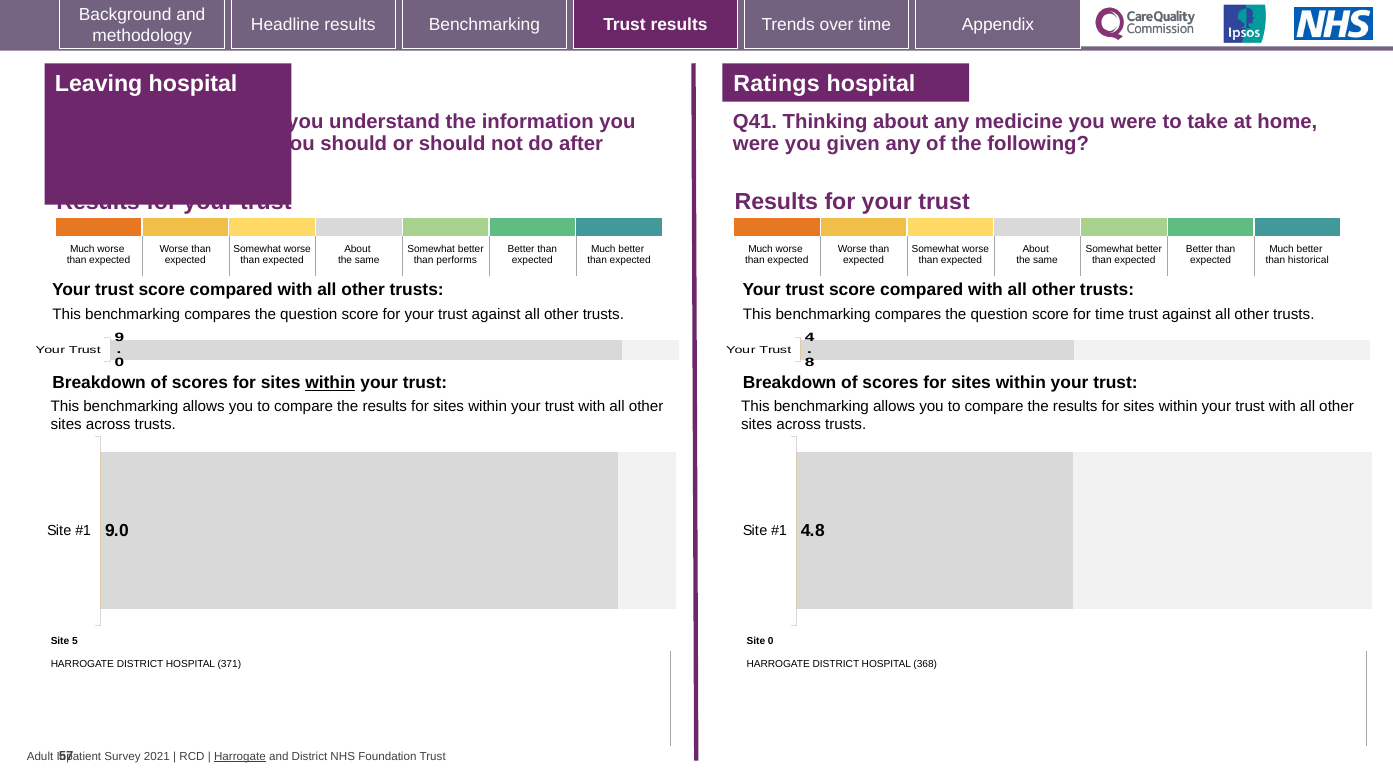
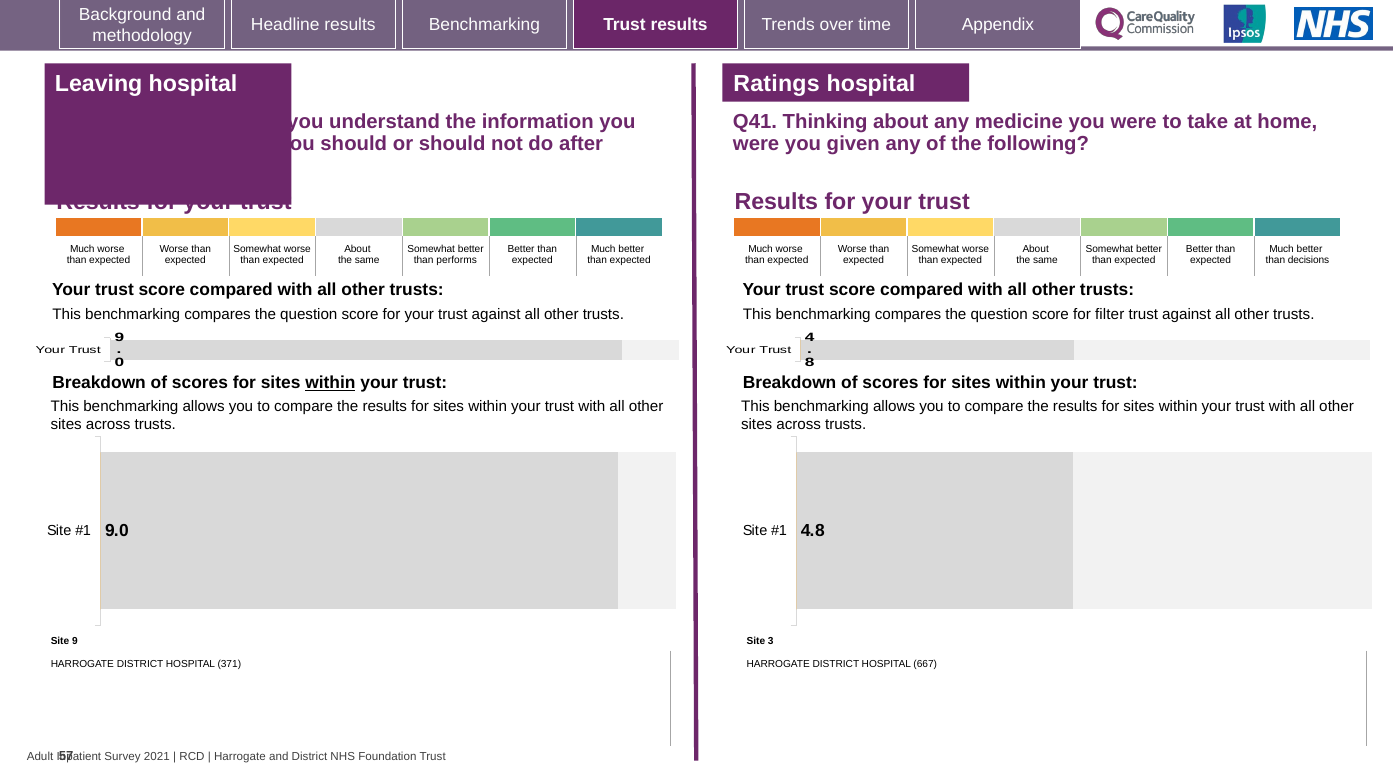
historical: historical -> decisions
for time: time -> filter
Site 5: 5 -> 9
Site 0: 0 -> 3
368: 368 -> 667
Harrogate at (240, 756) underline: present -> none
